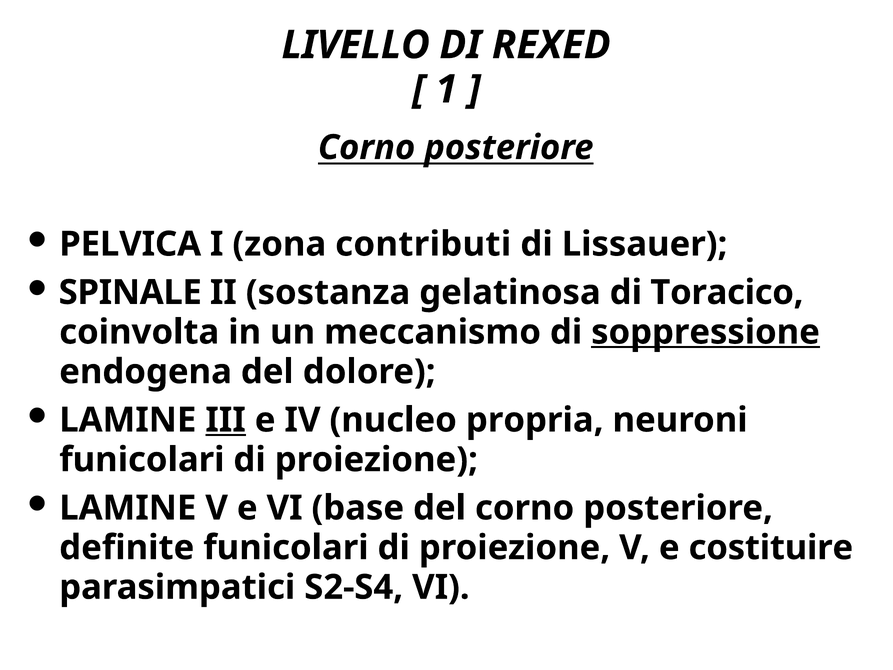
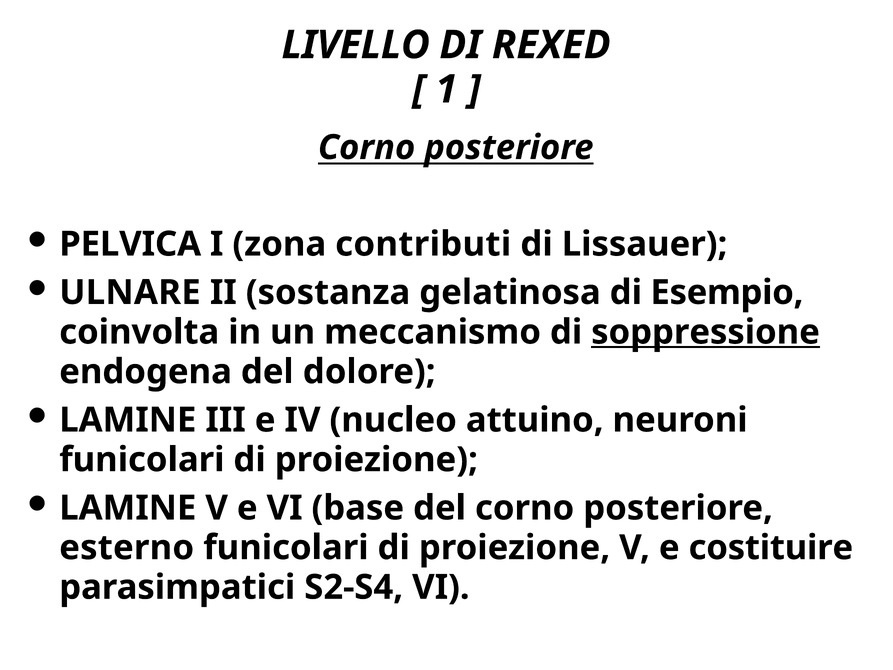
SPINALE: SPINALE -> ULNARE
Toracico: Toracico -> Esempio
III underline: present -> none
propria: propria -> attuino
definite: definite -> esterno
